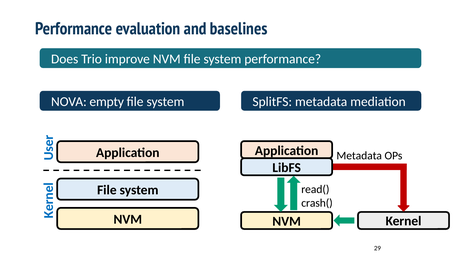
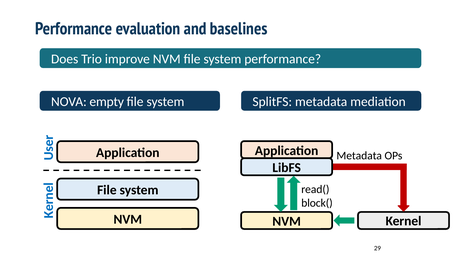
crash(: crash( -> block(
